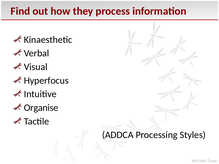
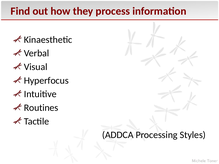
Organise: Organise -> Routines
